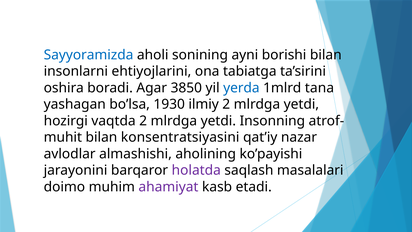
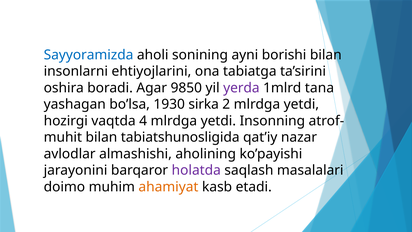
3850: 3850 -> 9850
yerda colour: blue -> purple
ilmiy: ilmiy -> sirka
vaqtda 2: 2 -> 4
konsentratsiyasini: konsentratsiyasini -> tabiatshunosligida
ahamiyat colour: purple -> orange
